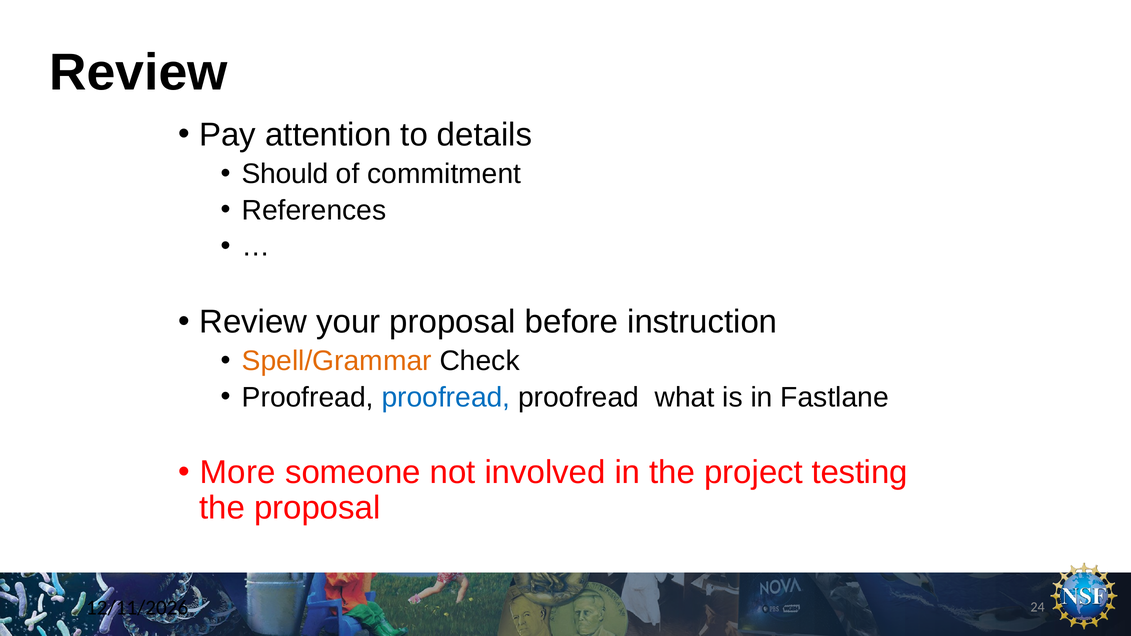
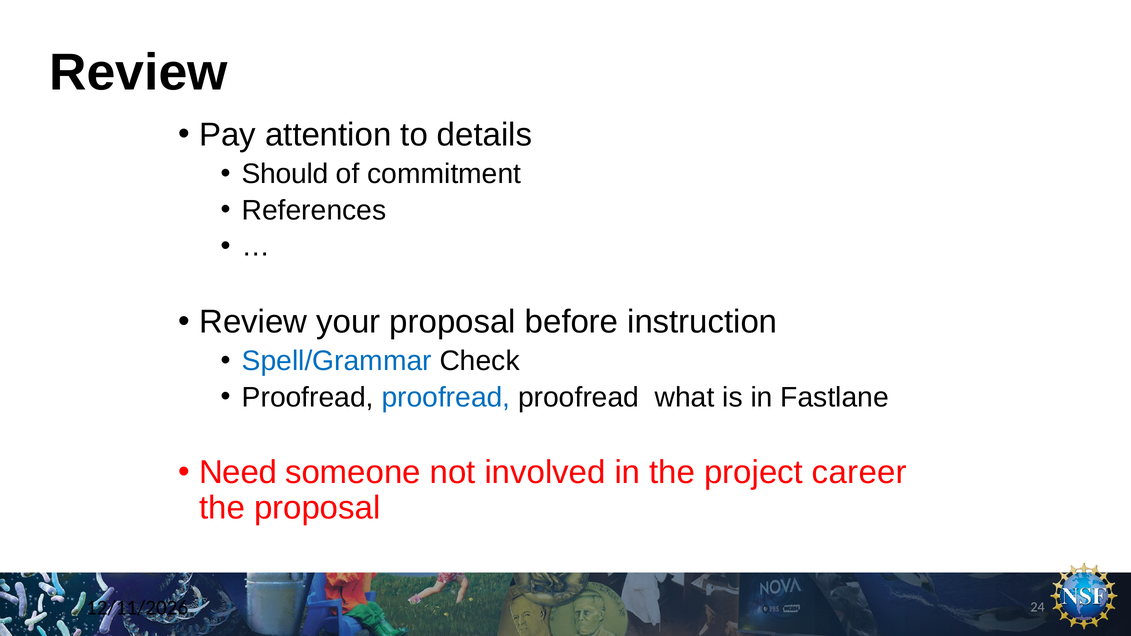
Spell/Grammar colour: orange -> blue
More: More -> Need
testing: testing -> career
